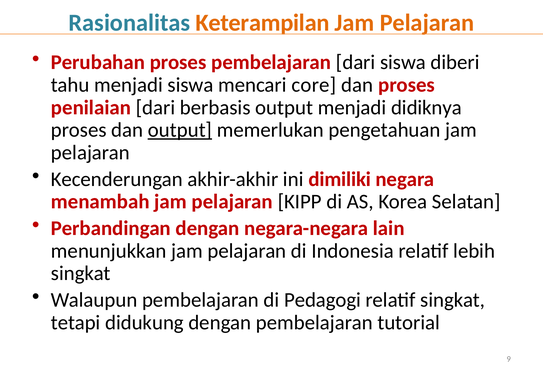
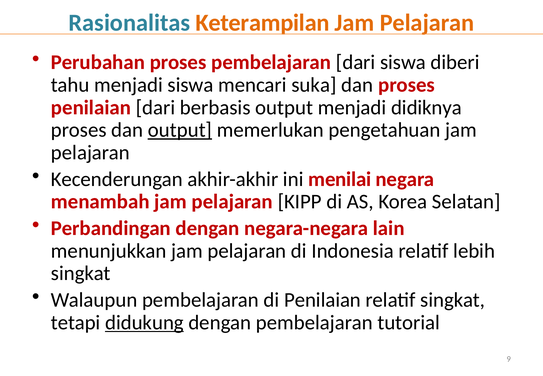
core: core -> suka
dimiliki: dimiliki -> menilai
di Pedagogi: Pedagogi -> Penilaian
didukung underline: none -> present
